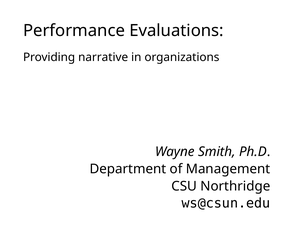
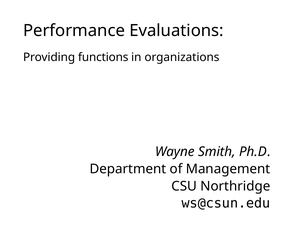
narrative: narrative -> functions
